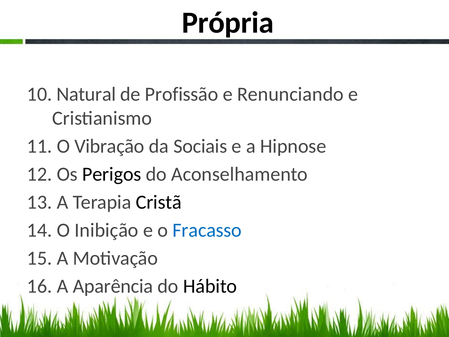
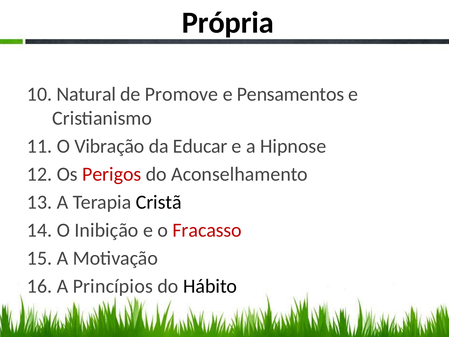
Profissão: Profissão -> Promove
Renunciando: Renunciando -> Pensamentos
Sociais: Sociais -> Educar
Perigos colour: black -> red
Fracasso colour: blue -> red
Aparência: Aparência -> Princípios
